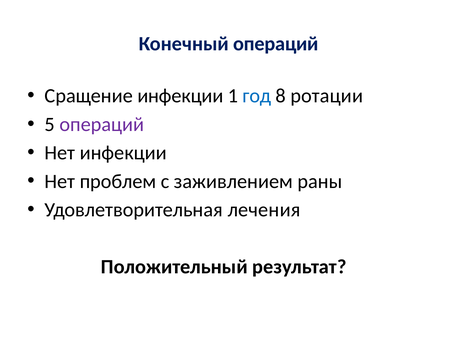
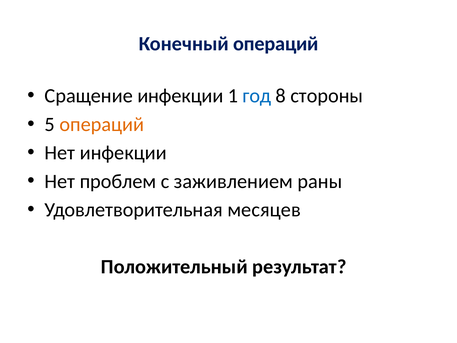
ротации: ротации -> стороны
операций at (102, 124) colour: purple -> orange
лечения: лечения -> месяцев
